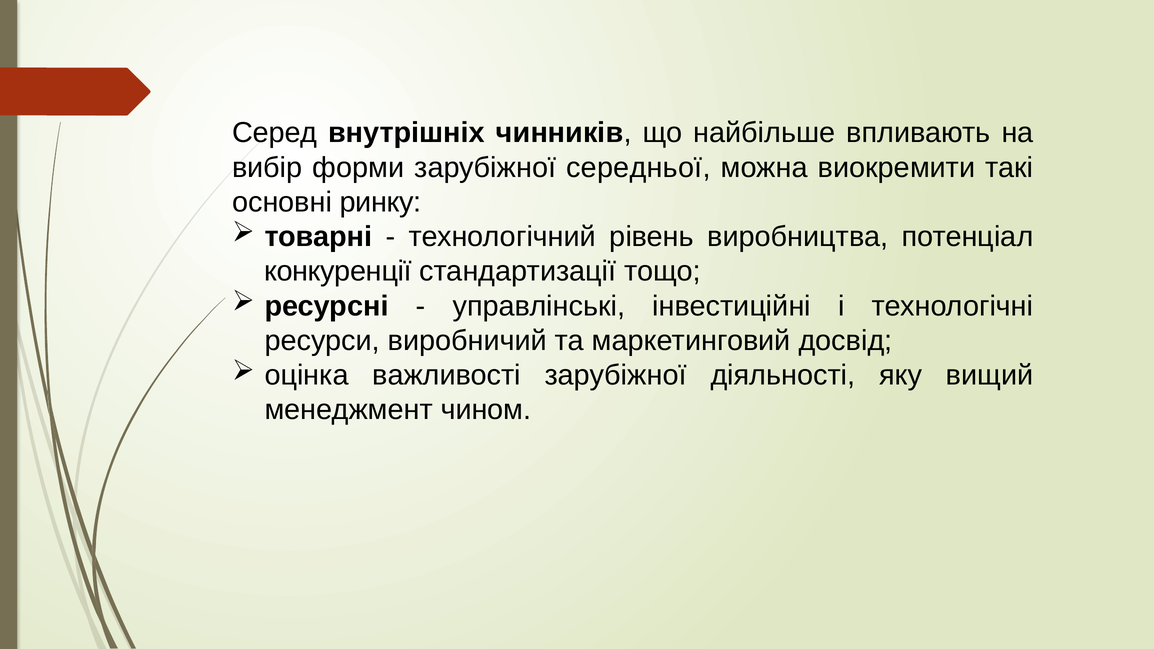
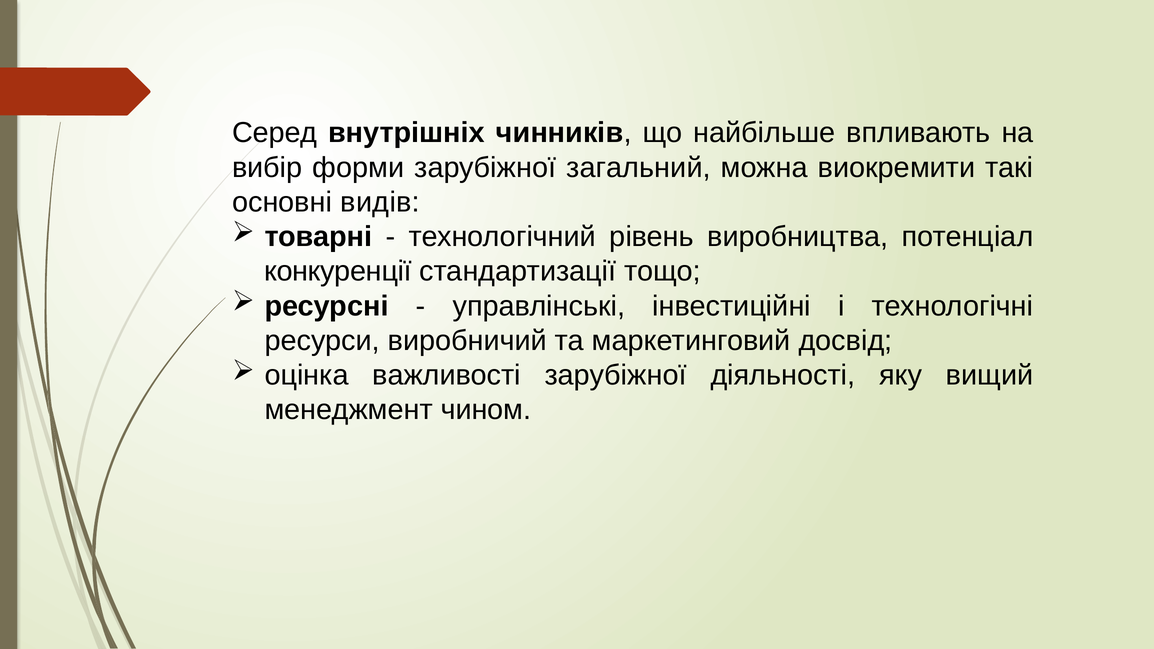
середньої: середньої -> загальний
ринку: ринку -> видів
